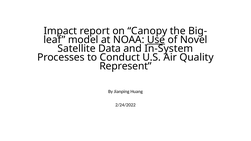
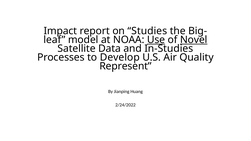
Canopy: Canopy -> Studies
Novel underline: none -> present
In-System: In-System -> In-Studies
Conduct: Conduct -> Develop
